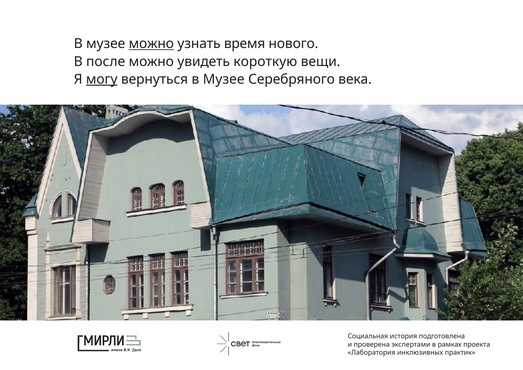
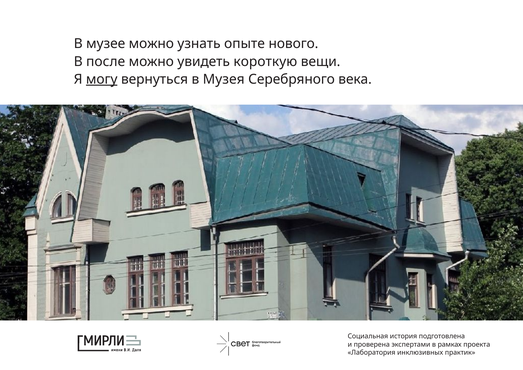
можно at (151, 44) underline: present -> none
время: время -> опыте
вернуться в Музее: Музее -> Музея
